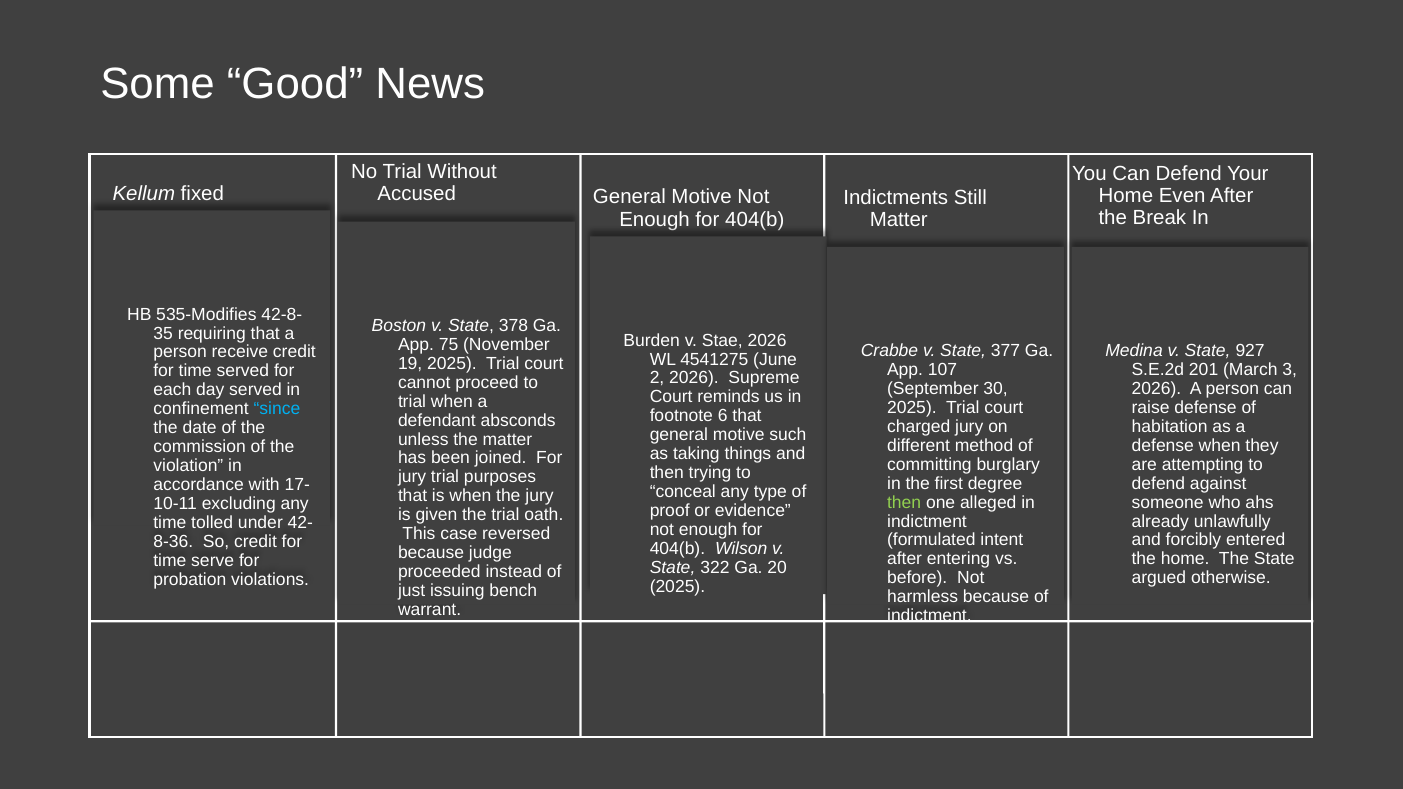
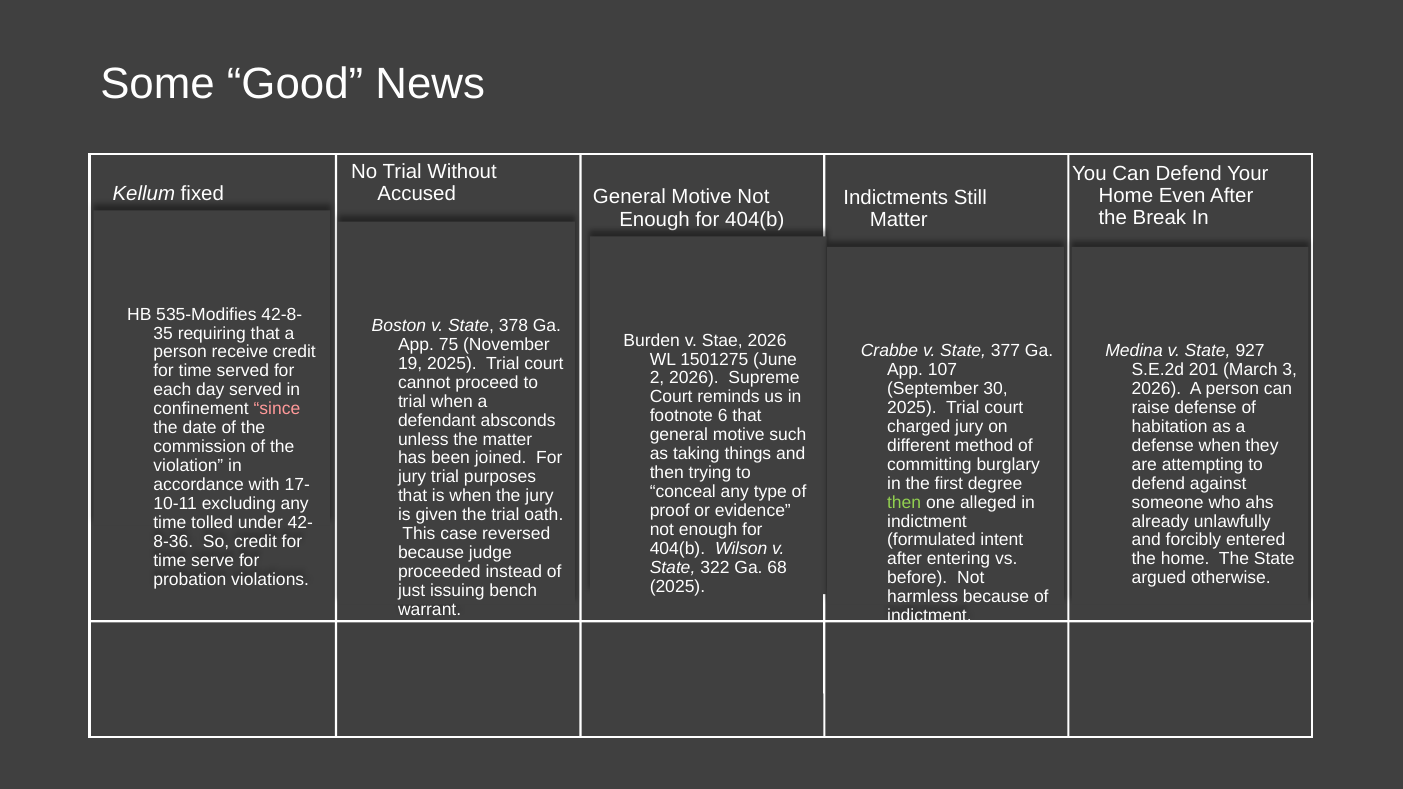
4541275: 4541275 -> 1501275
since colour: light blue -> pink
20: 20 -> 68
